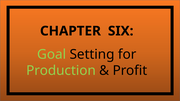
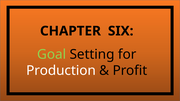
Production colour: light green -> white
